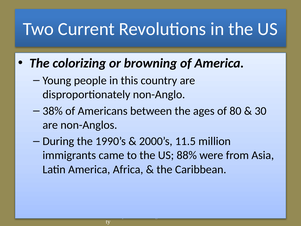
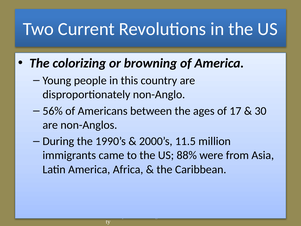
38%: 38% -> 56%
80: 80 -> 17
